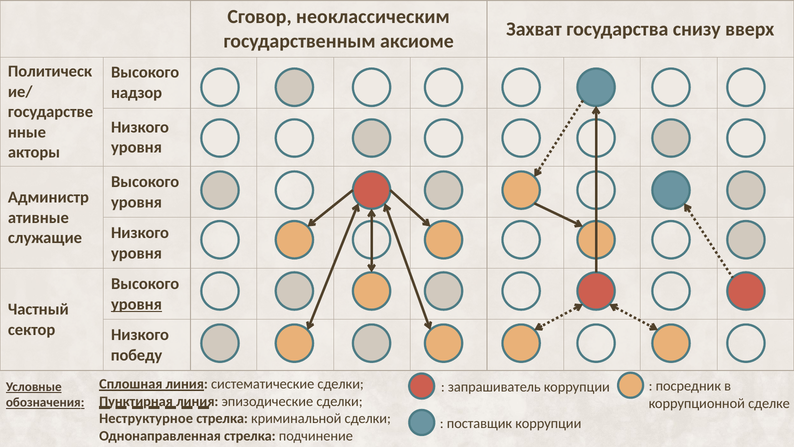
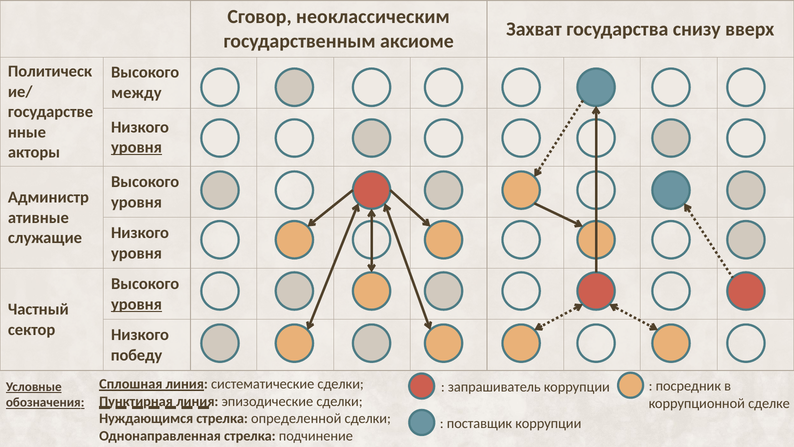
надзор: надзор -> между
уровня at (137, 147) underline: none -> present
Неструктурное: Неструктурное -> Нуждающимся
криминальной: криминальной -> определенной
